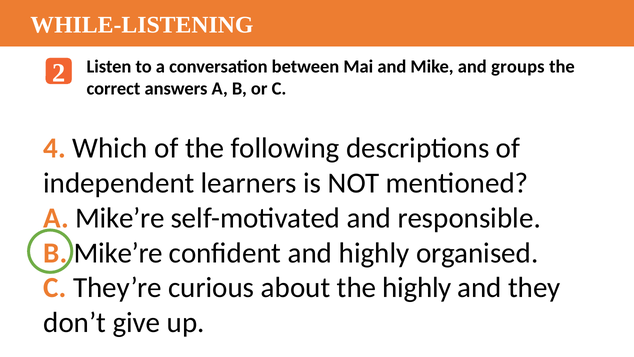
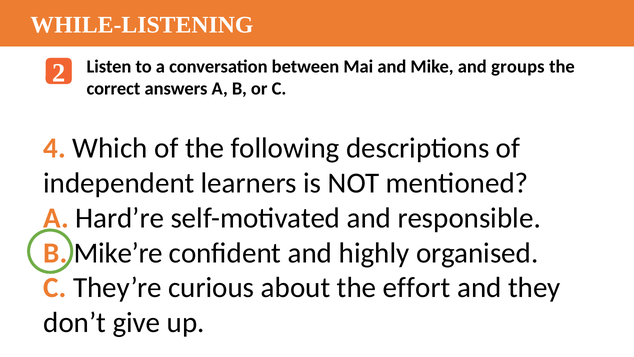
Mike’re at (120, 218): Mike’re -> Hard’re
the highly: highly -> effort
